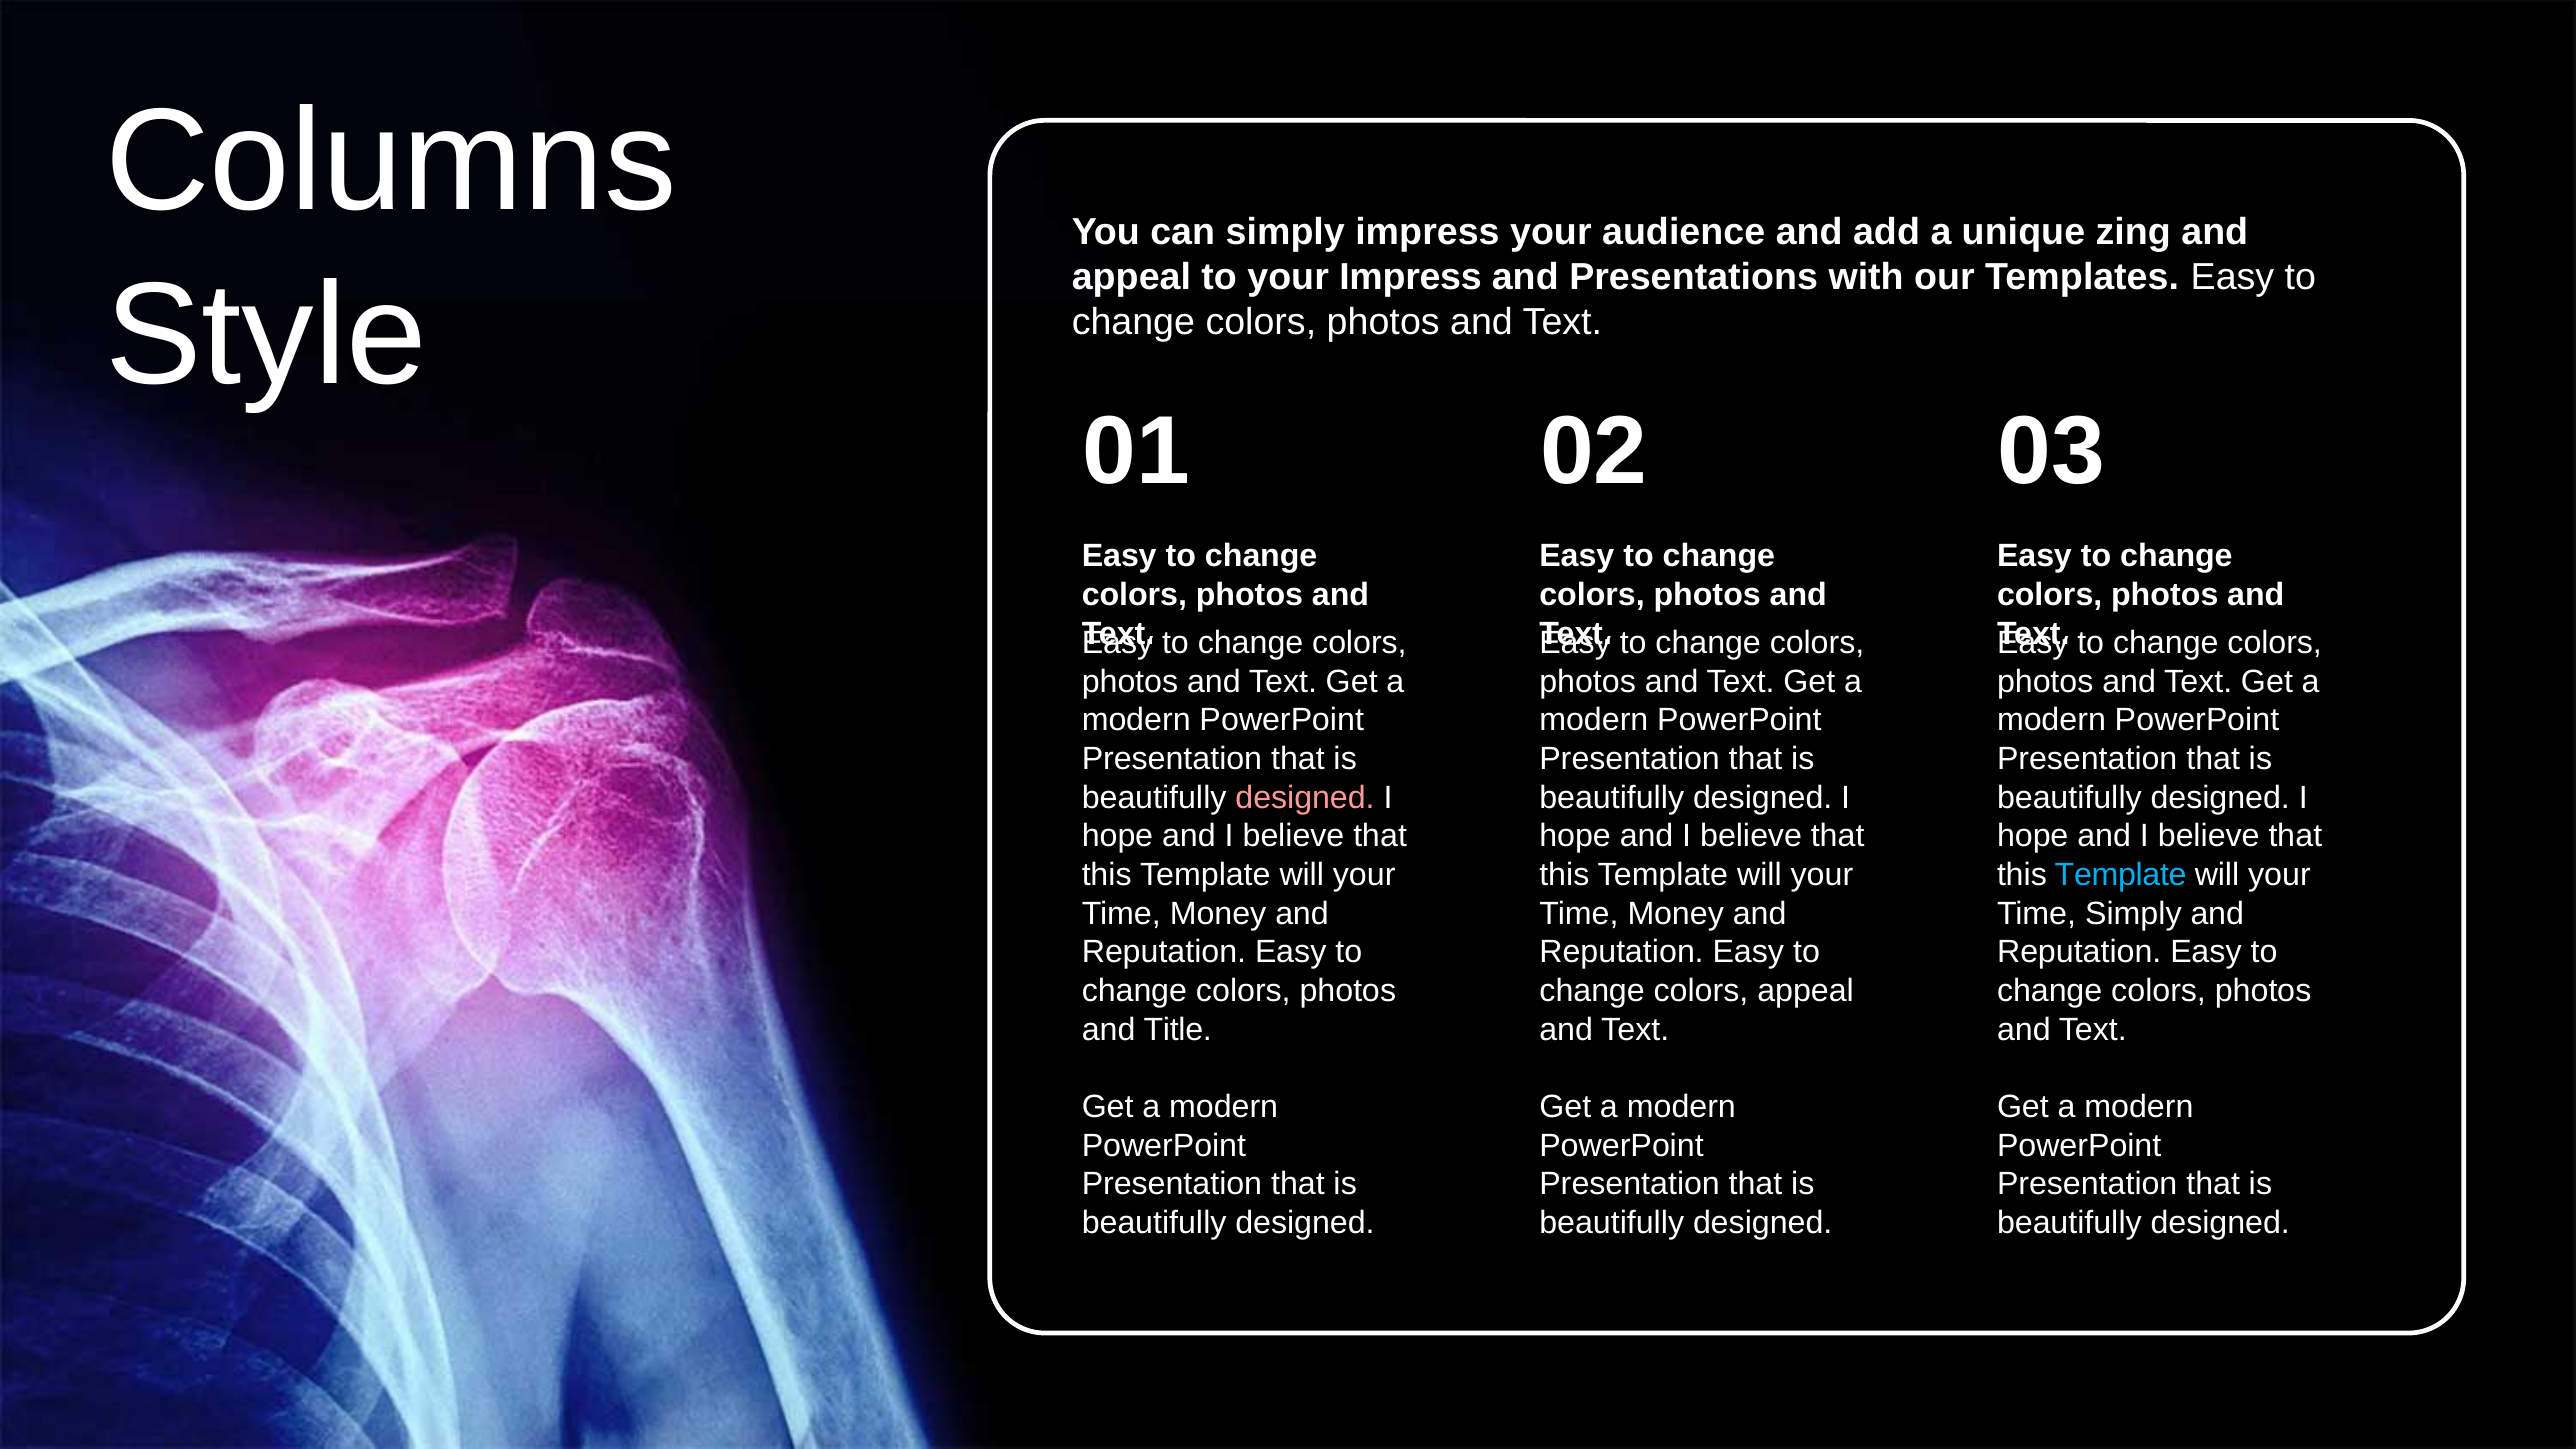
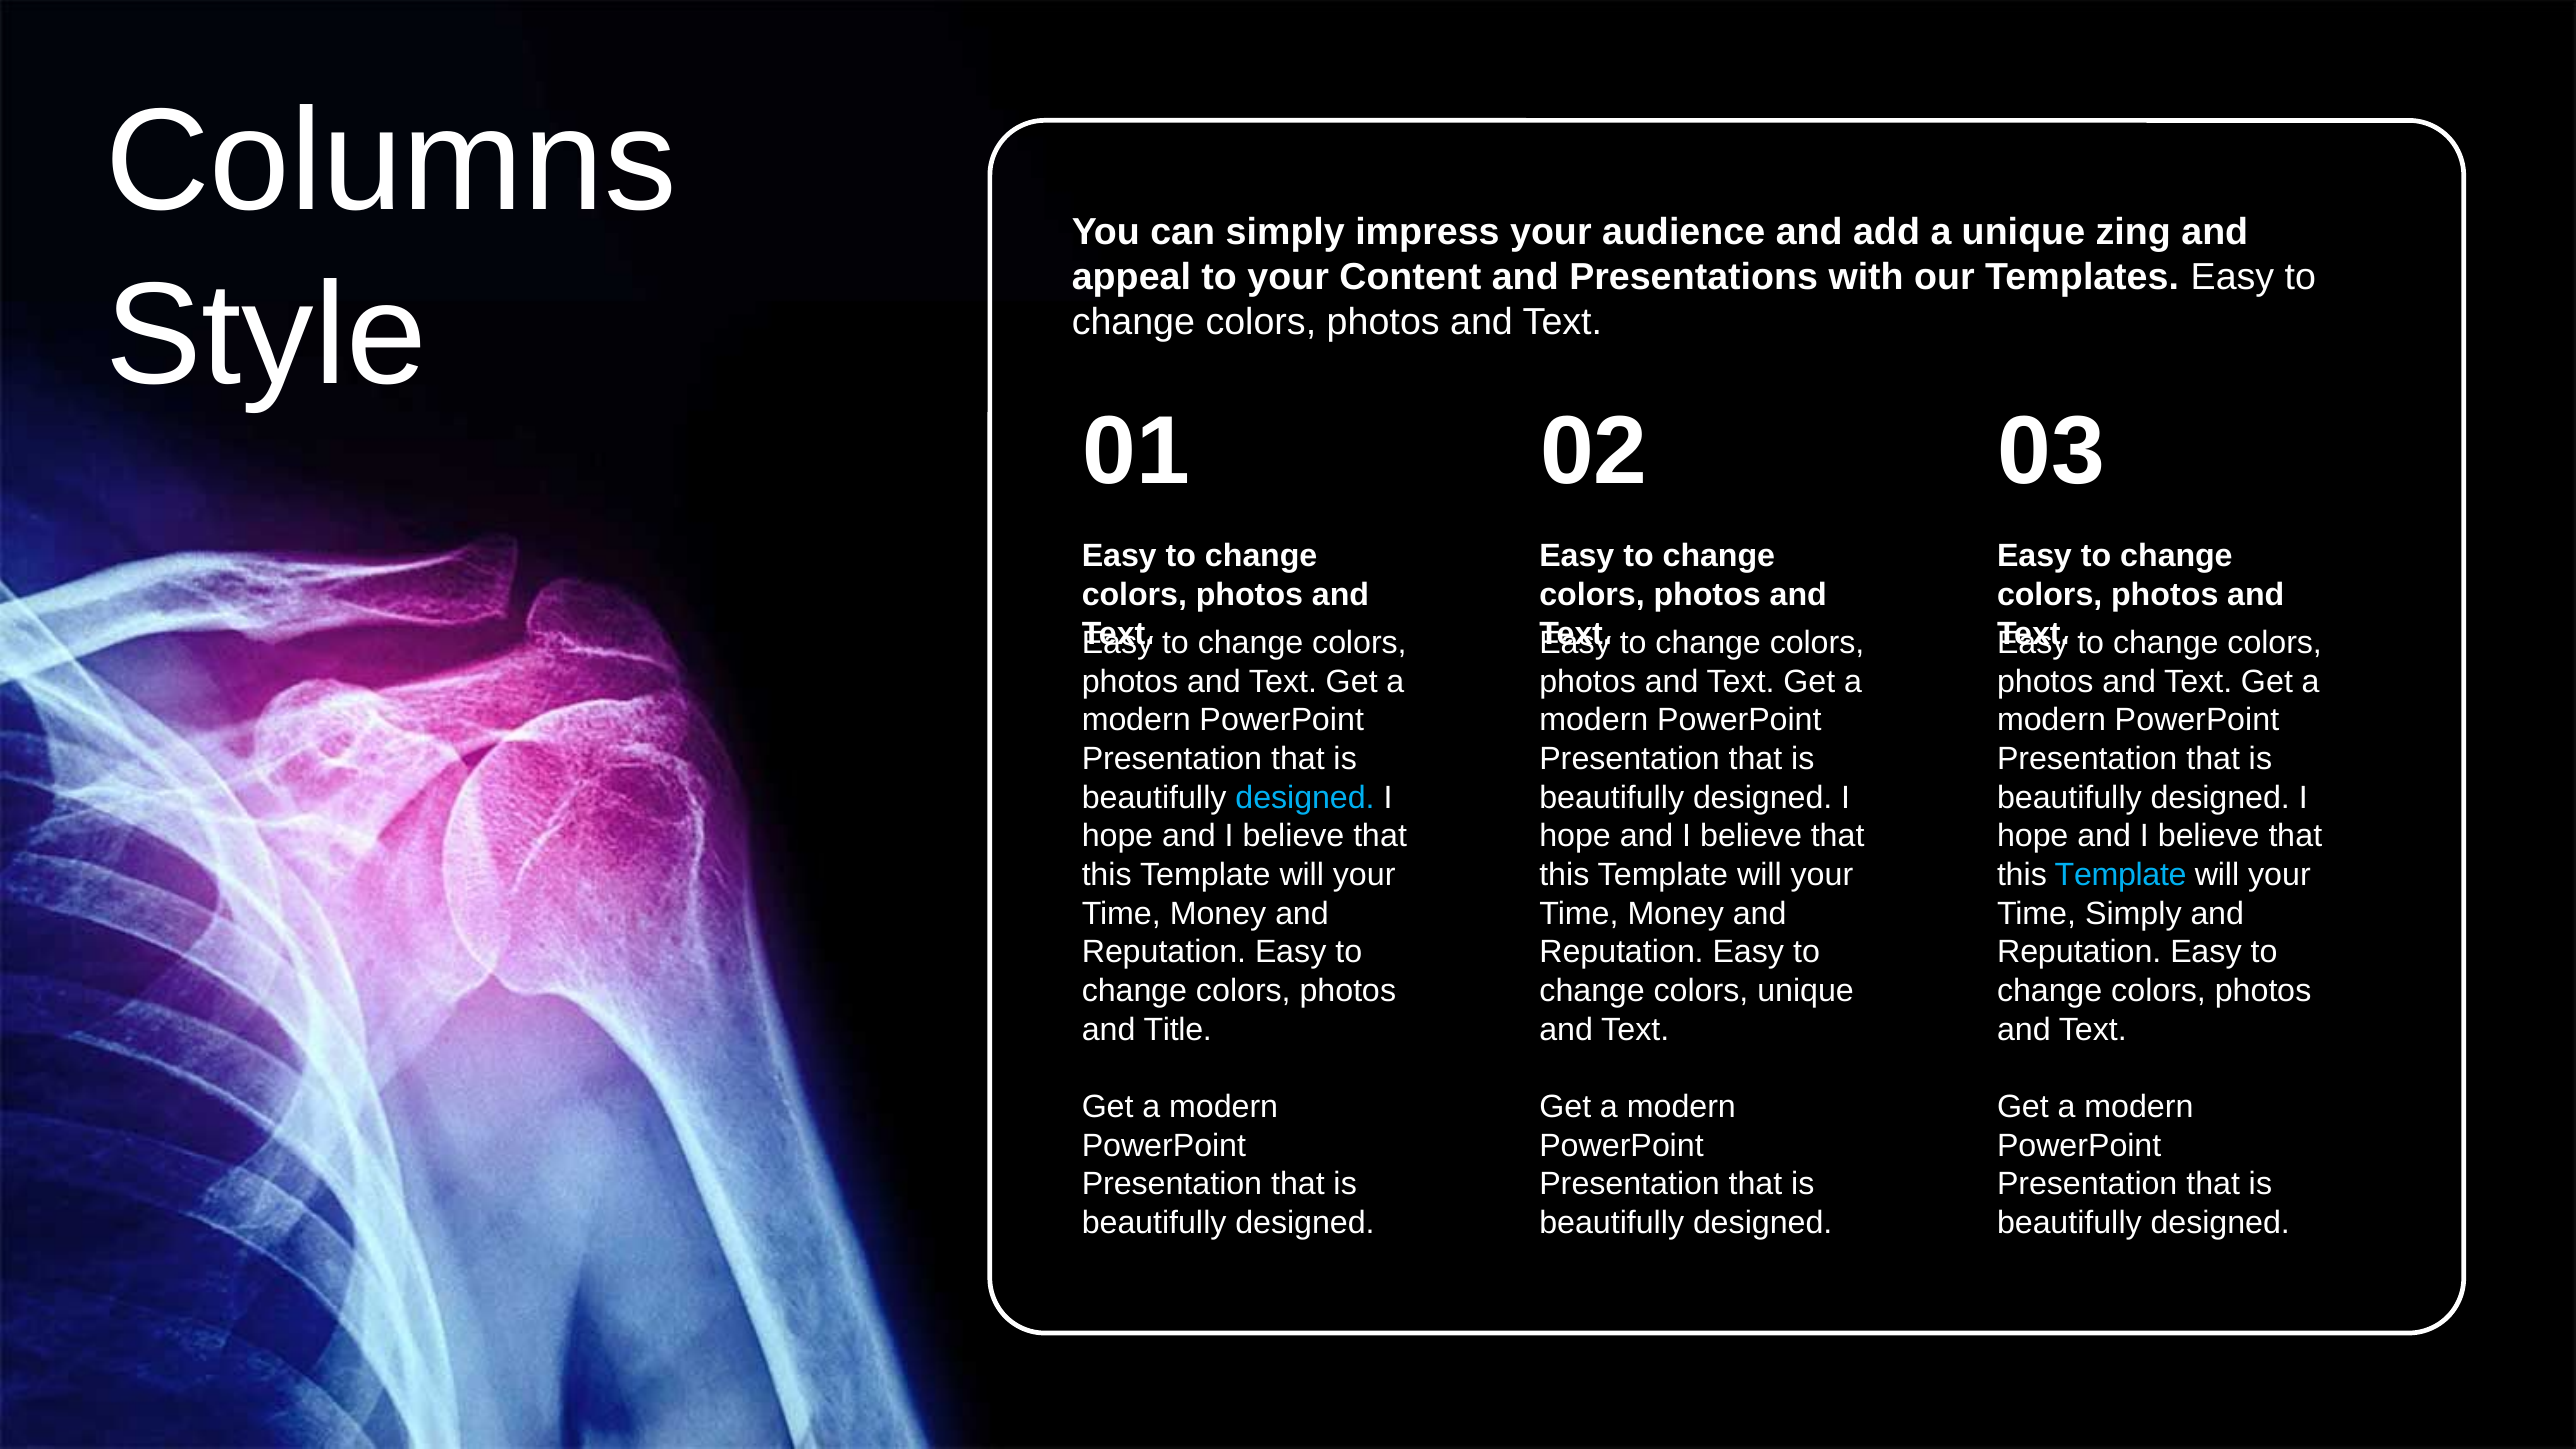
your Impress: Impress -> Content
designed at (1305, 798) colour: pink -> light blue
colors appeal: appeal -> unique
